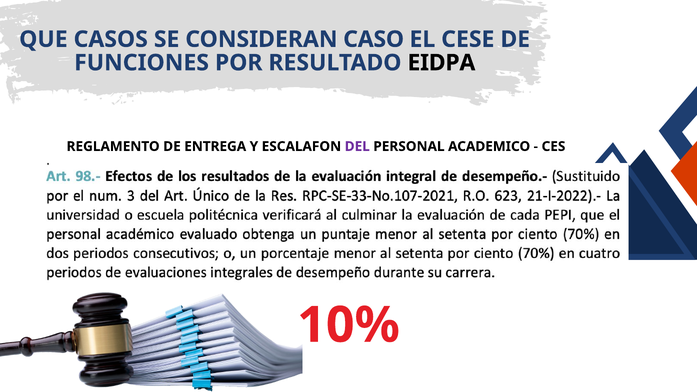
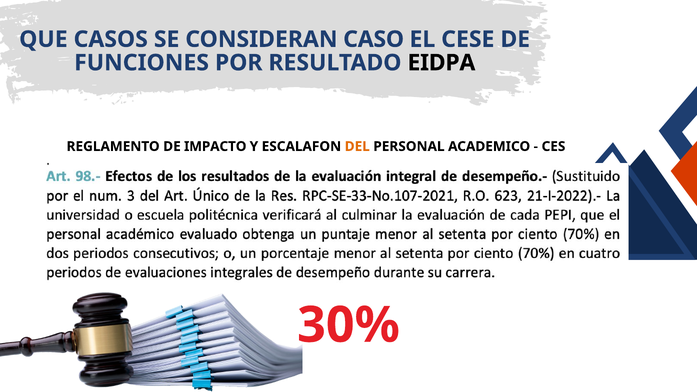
ENTREGA: ENTREGA -> IMPACTO
DEL colour: purple -> orange
10%: 10% -> 30%
